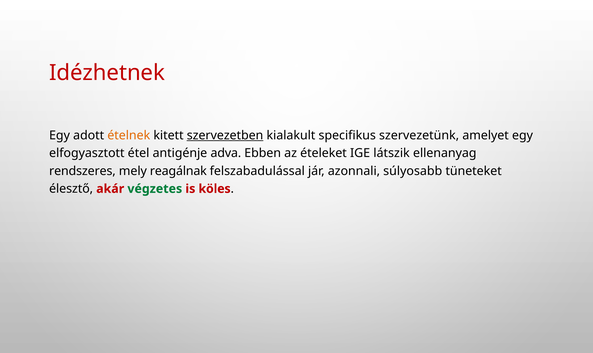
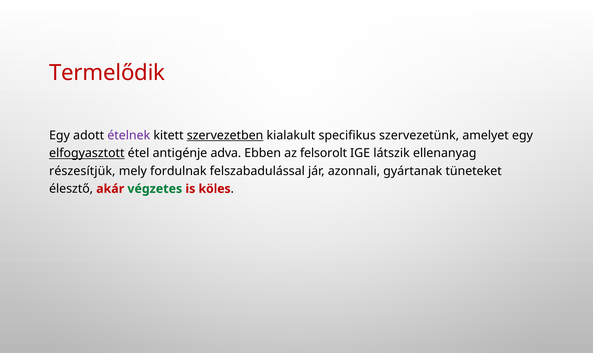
Idézhetnek: Idézhetnek -> Termelődik
ételnek colour: orange -> purple
elfogyasztott underline: none -> present
ételeket: ételeket -> felsorolt
rendszeres: rendszeres -> részesítjük
reagálnak: reagálnak -> fordulnak
súlyosabb: súlyosabb -> gyártanak
